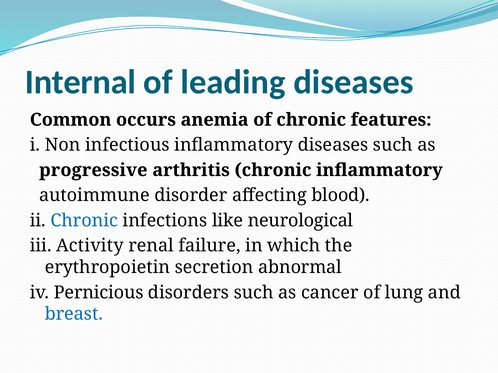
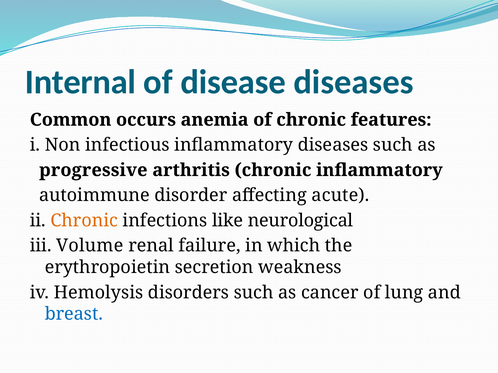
leading: leading -> disease
blood: blood -> acute
Chronic at (84, 221) colour: blue -> orange
Activity: Activity -> Volume
abnormal: abnormal -> weakness
Pernicious: Pernicious -> Hemolysis
